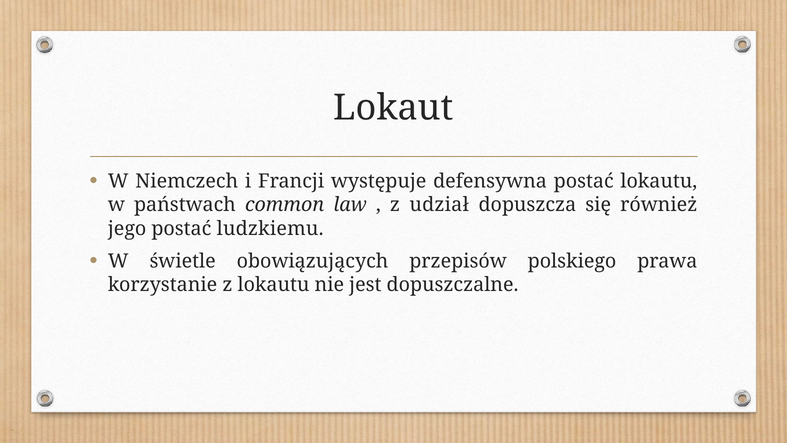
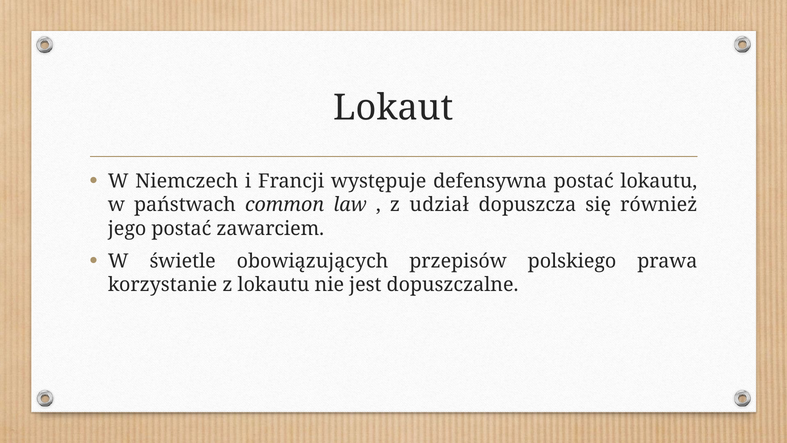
ludzkiemu: ludzkiemu -> zawarciem
